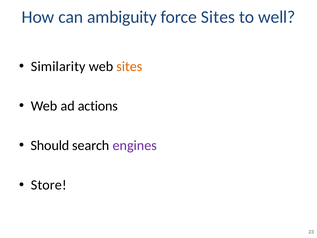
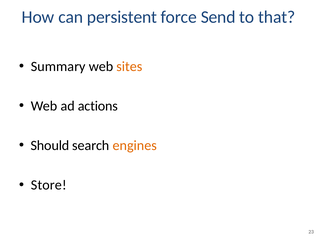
ambiguity: ambiguity -> persistent
force Sites: Sites -> Send
well: well -> that
Similarity: Similarity -> Summary
engines colour: purple -> orange
